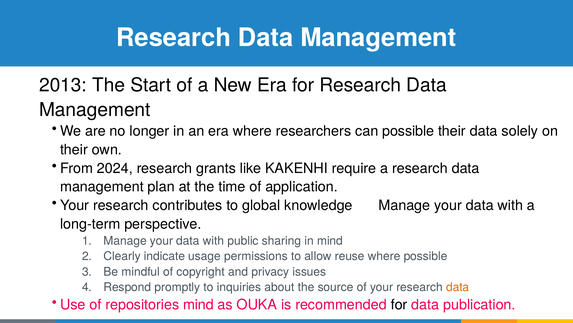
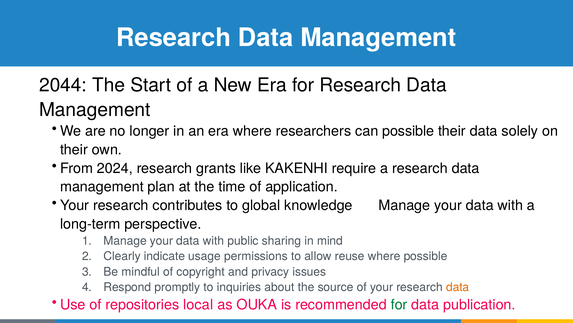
2013: 2013 -> 2044
repositories mind: mind -> local
for at (399, 304) colour: black -> green
